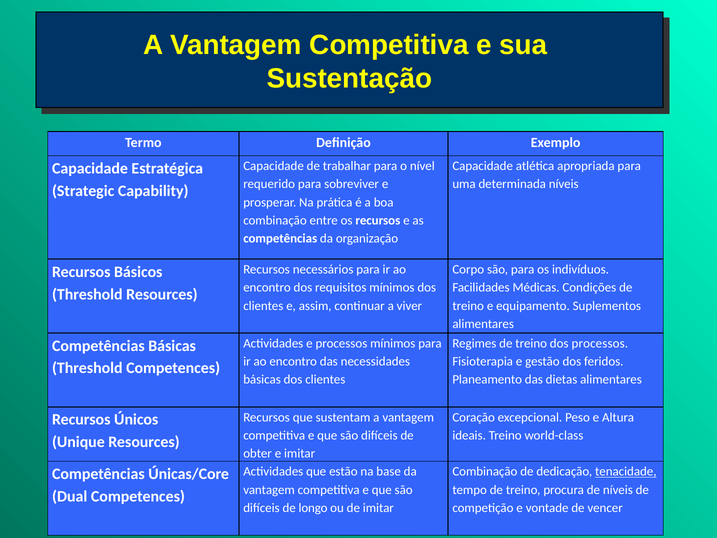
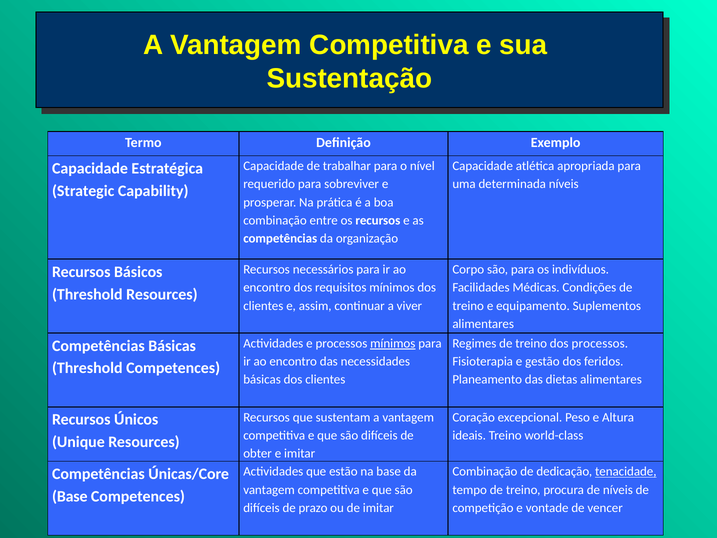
mínimos at (393, 343) underline: none -> present
Dual at (70, 496): Dual -> Base
longo: longo -> prazo
